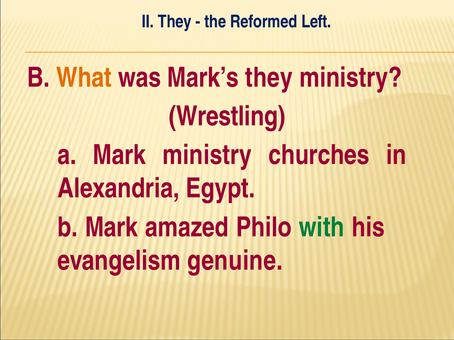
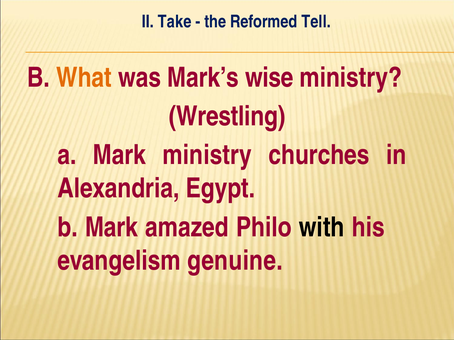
II They: They -> Take
Left: Left -> Tell
Mark’s they: they -> wise
with colour: green -> black
